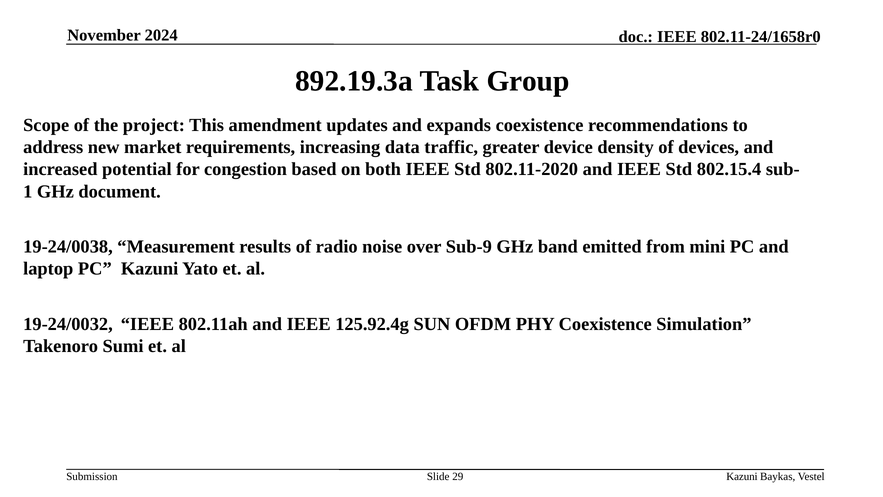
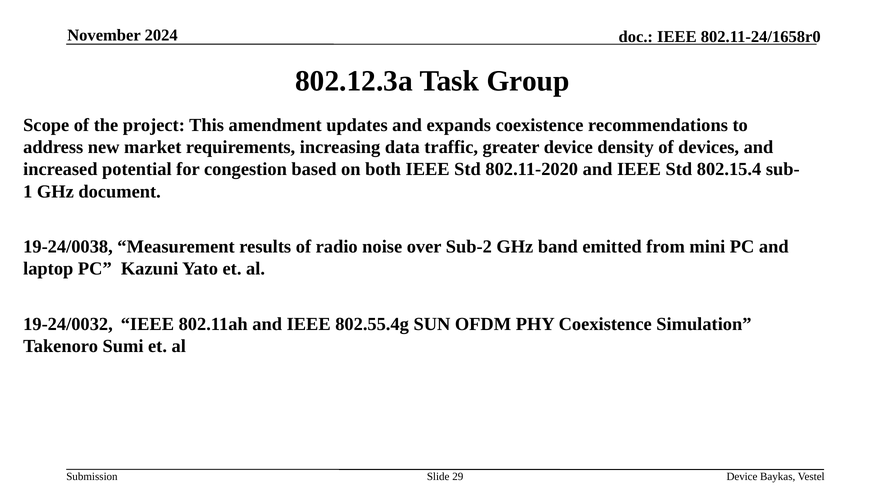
892.19.3a: 892.19.3a -> 802.12.3a
Sub-9: Sub-9 -> Sub-2
125.92.4g: 125.92.4g -> 802.55.4g
Kazuni at (742, 476): Kazuni -> Device
